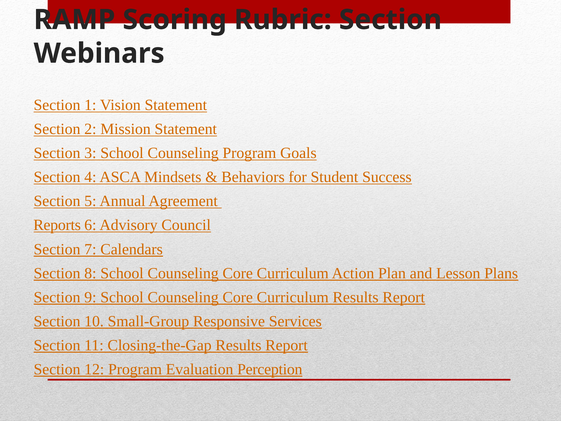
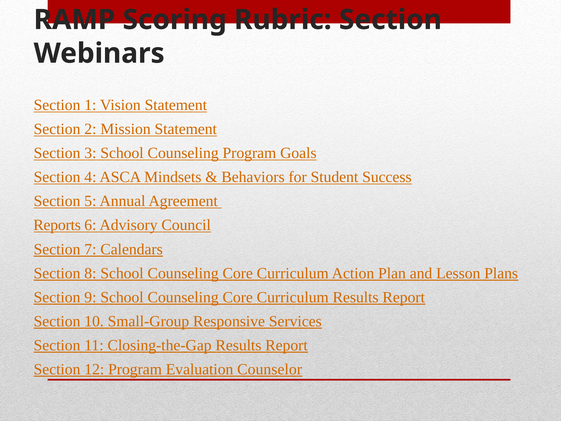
Perception: Perception -> Counselor
